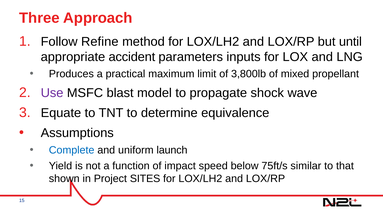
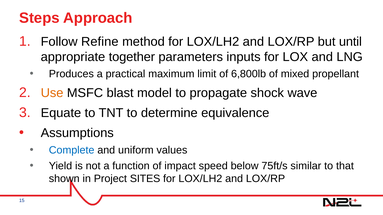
Three: Three -> Steps
accident: accident -> together
3,800lb: 3,800lb -> 6,800lb
Use colour: purple -> orange
launch: launch -> values
